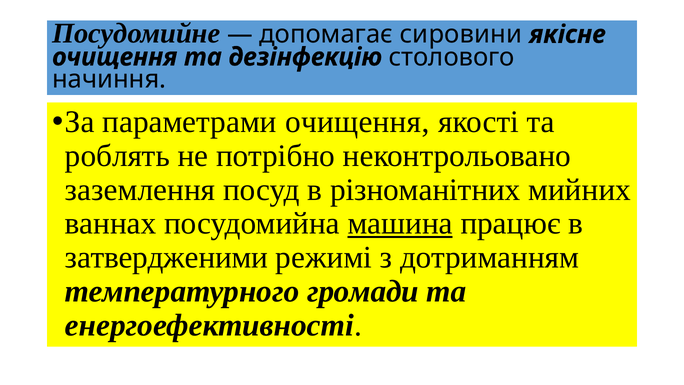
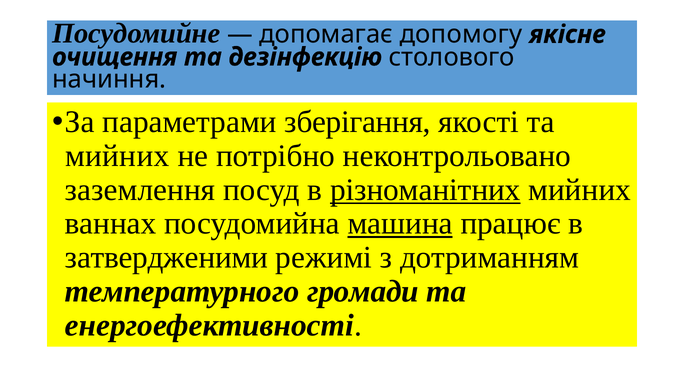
сировини: сировини -> допомогу
параметрами очищення: очищення -> зберігання
роблять at (117, 156): роблять -> мийних
різноманітних underline: none -> present
